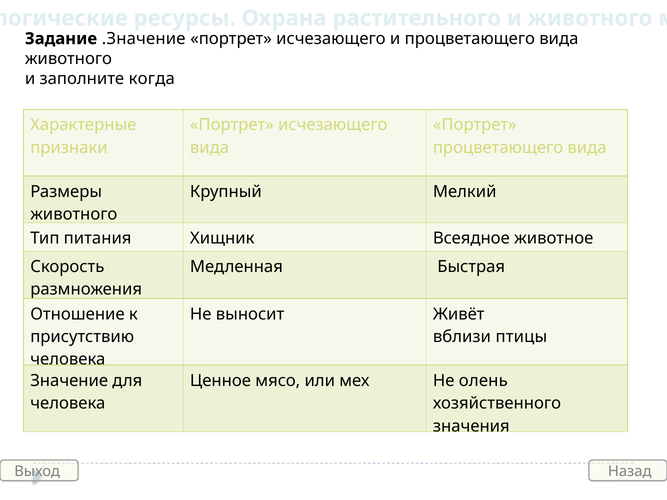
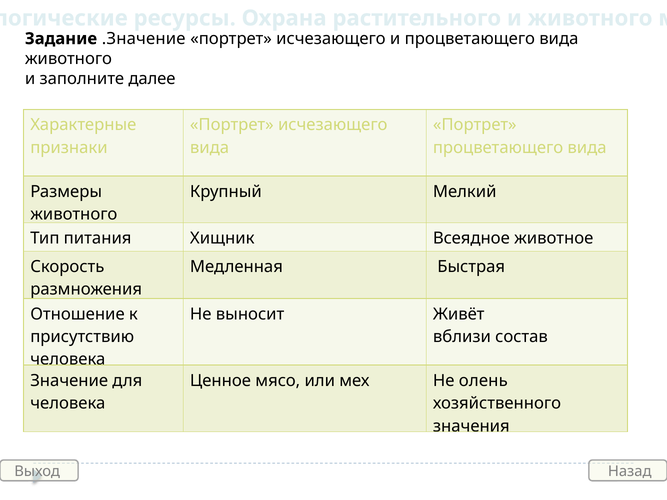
когда: когда -> далее
птицы: птицы -> состав
